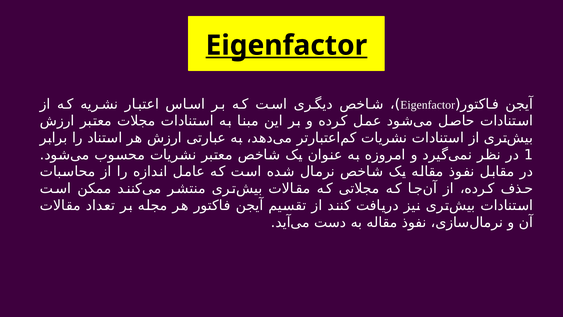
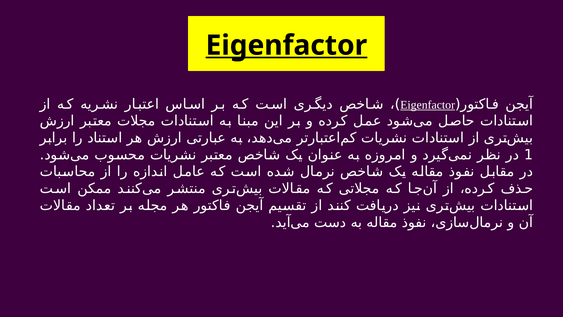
Eigenfactor at (428, 105) underline: none -> present
